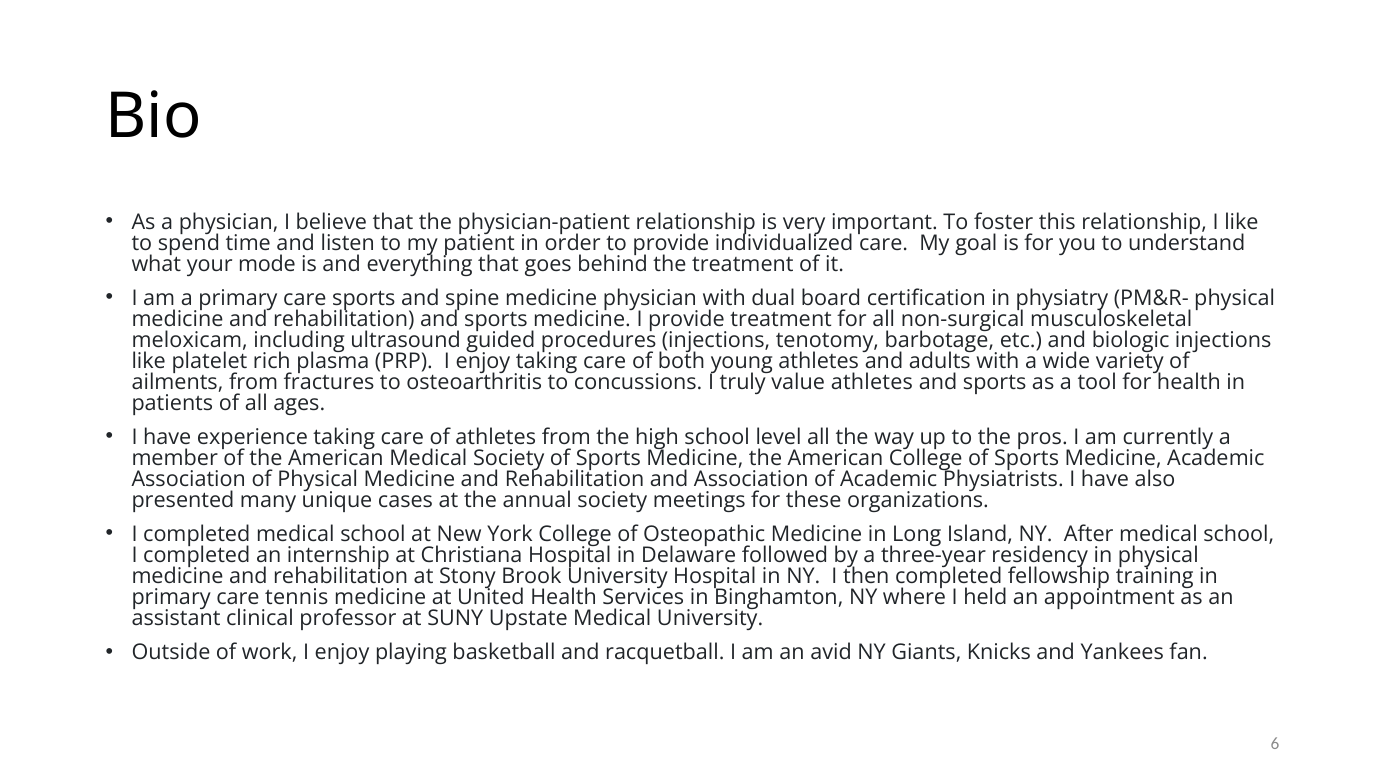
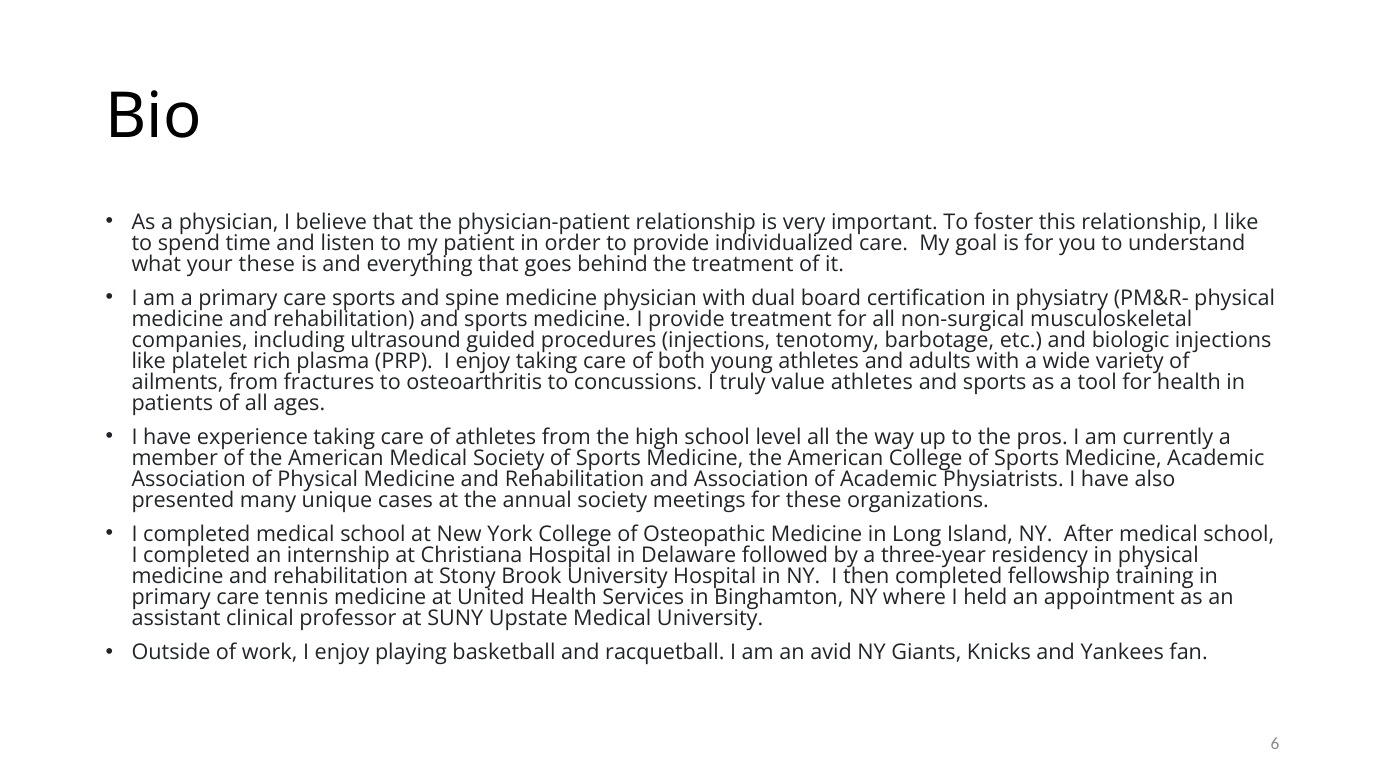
your mode: mode -> these
meloxicam: meloxicam -> companies
